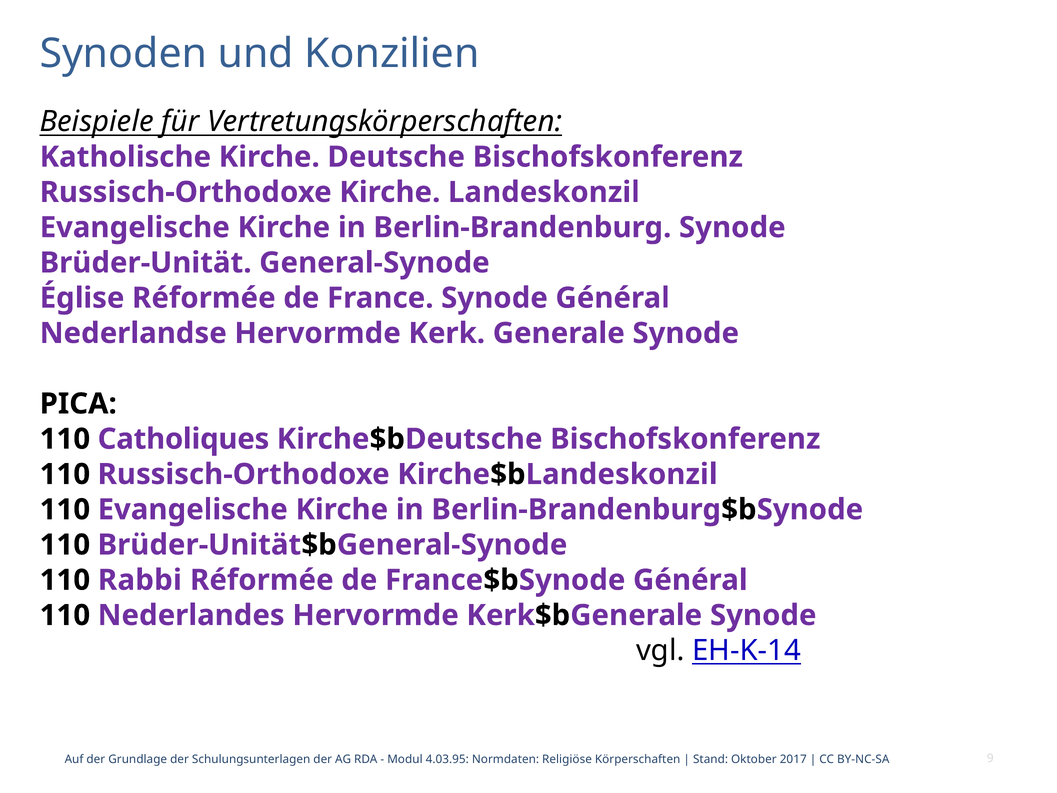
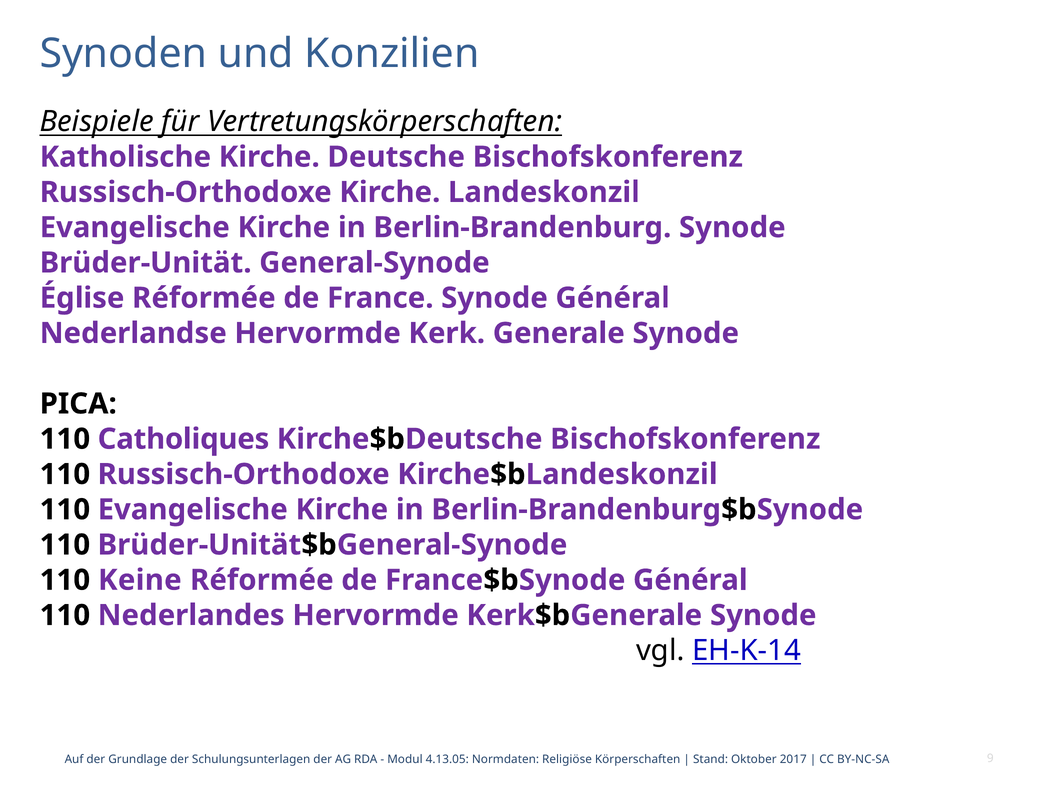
Rabbi: Rabbi -> Keine
4.03.95: 4.03.95 -> 4.13.05
